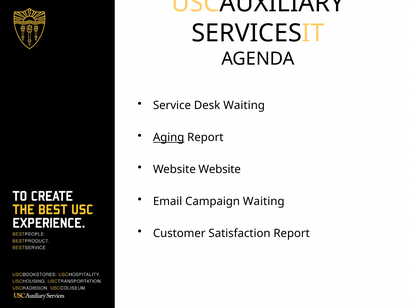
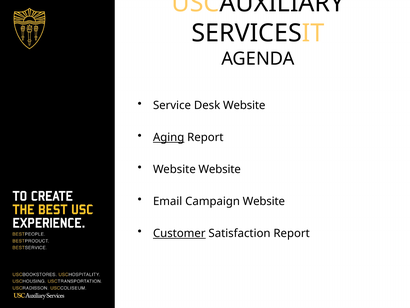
Desk Waiting: Waiting -> Website
Campaign Waiting: Waiting -> Website
Customer underline: none -> present
